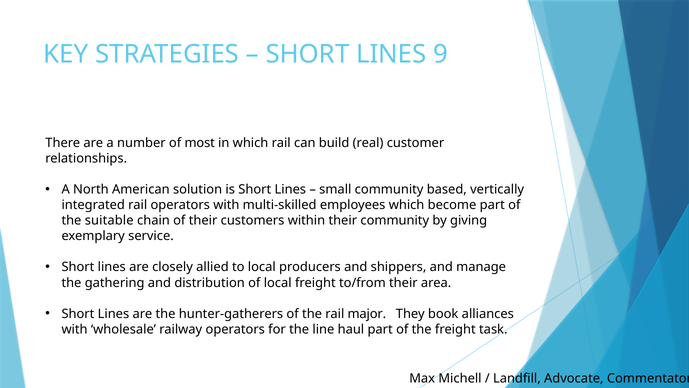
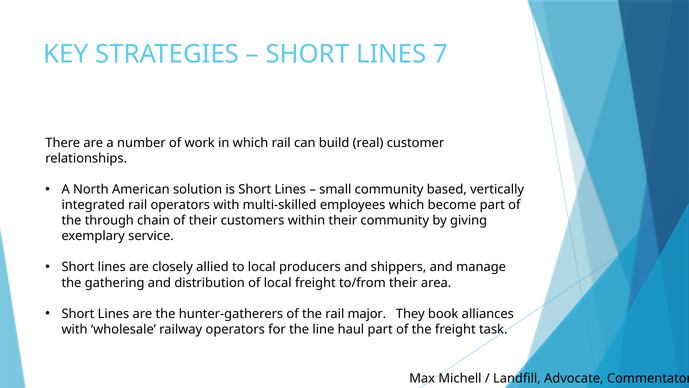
9: 9 -> 7
most: most -> work
suitable: suitable -> through
